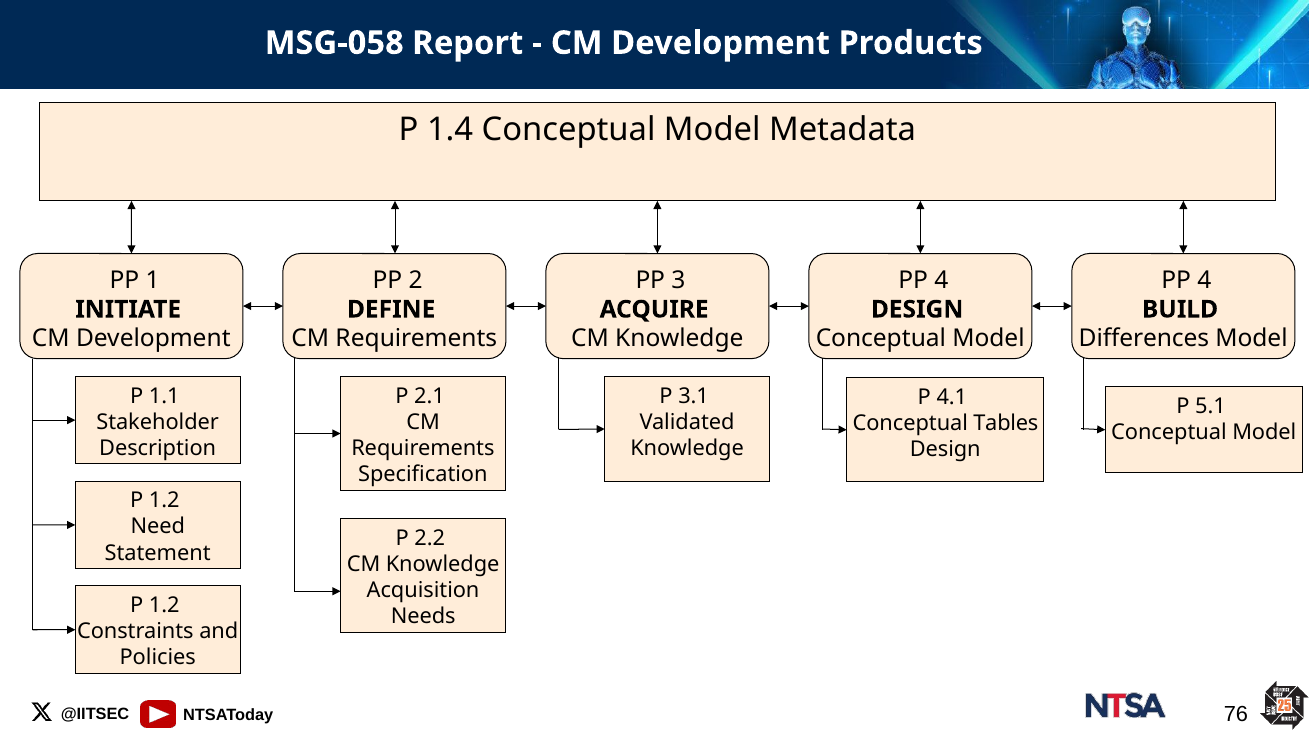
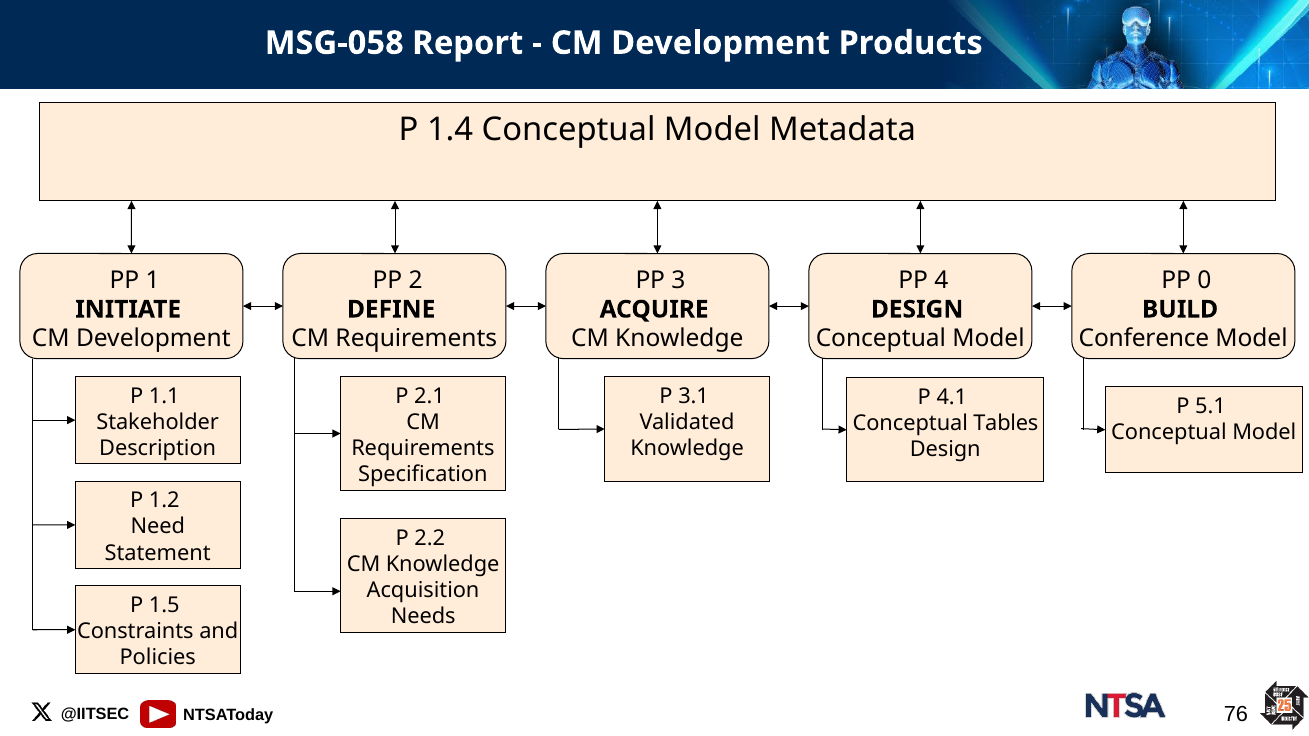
4 at (1204, 280): 4 -> 0
Differences: Differences -> Conference
1.2 at (164, 606): 1.2 -> 1.5
